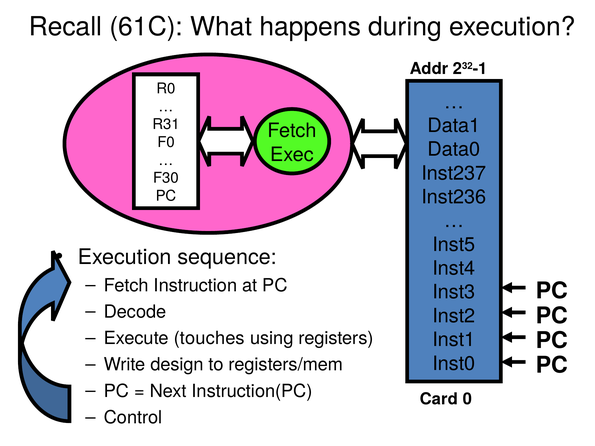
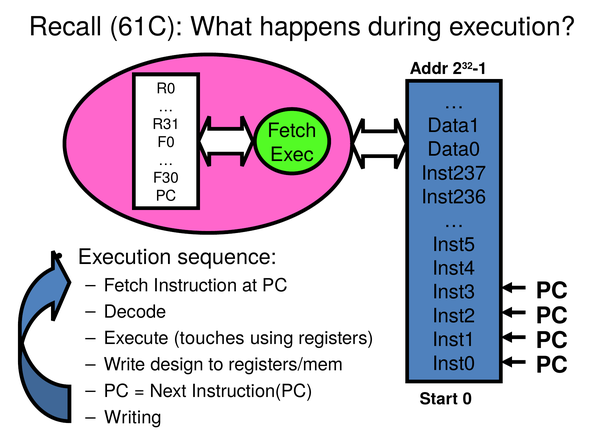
Card: Card -> Start
Control: Control -> Writing
